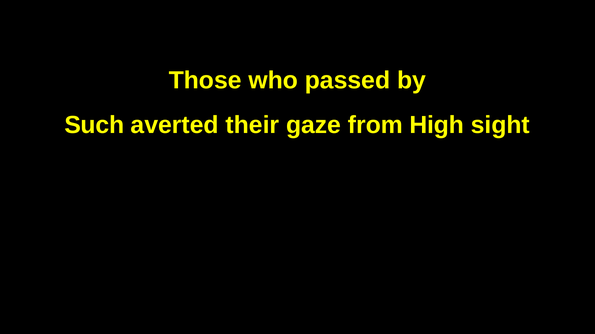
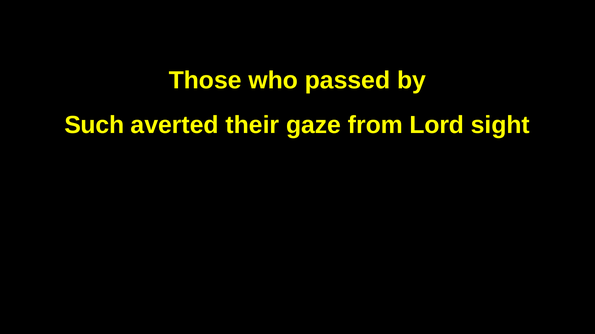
High: High -> Lord
